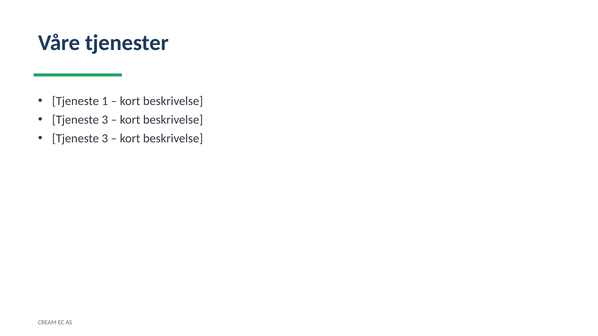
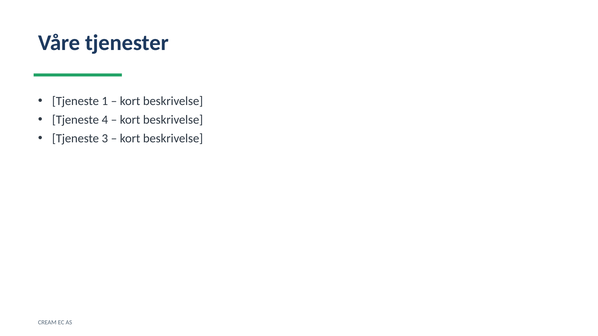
3 at (105, 120): 3 -> 4
